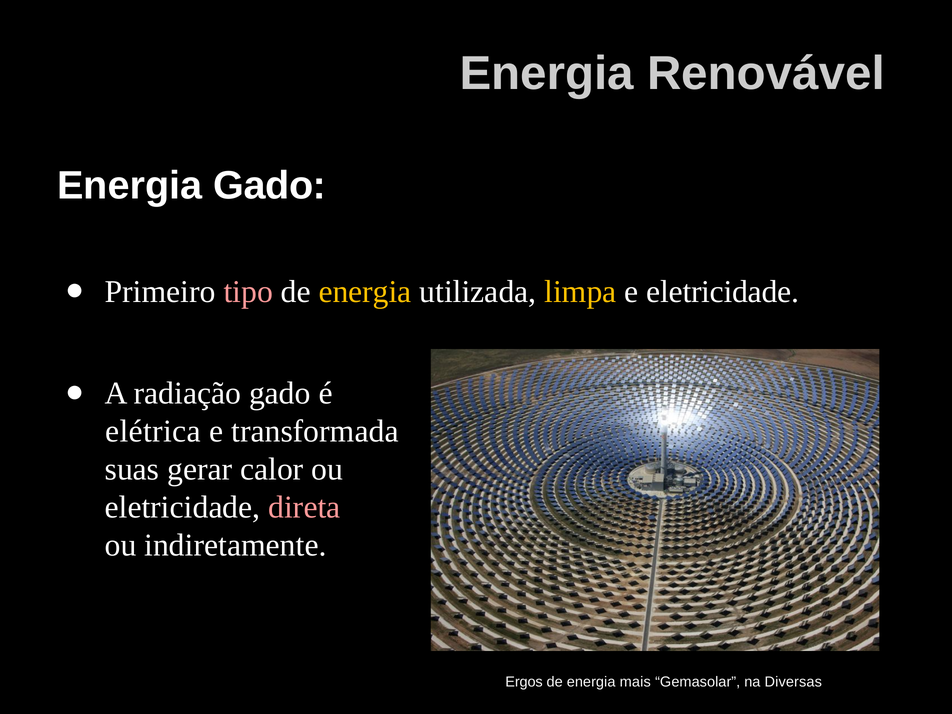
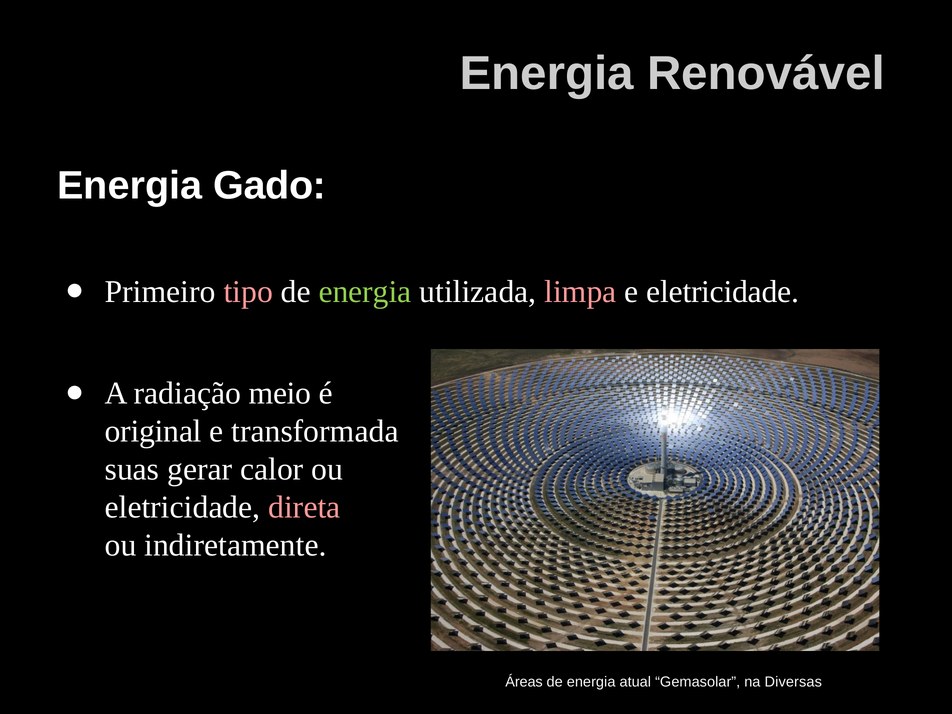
energia at (365, 292) colour: yellow -> light green
limpa colour: yellow -> pink
radiação gado: gado -> meio
elétrica: elétrica -> original
Ergos: Ergos -> Áreas
mais: mais -> atual
